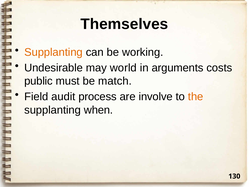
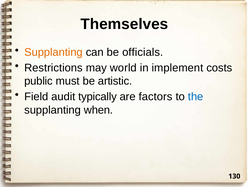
working: working -> officials
Undesirable: Undesirable -> Restrictions
arguments: arguments -> implement
match: match -> artistic
process: process -> typically
involve: involve -> factors
the colour: orange -> blue
